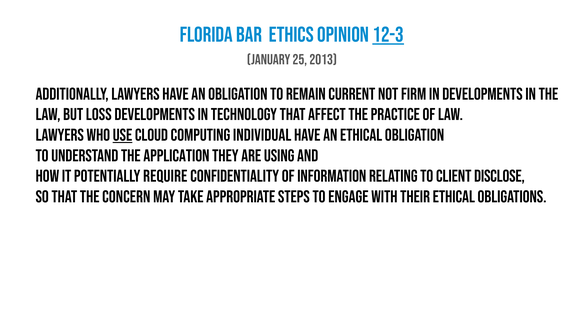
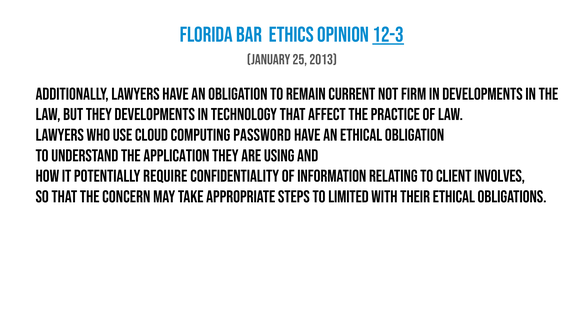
but loss: loss -> they
use underline: present -> none
individual: individual -> password
disclose: disclose -> involves
engage: engage -> limited
